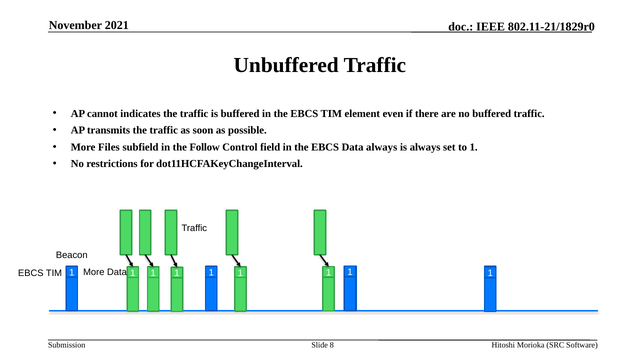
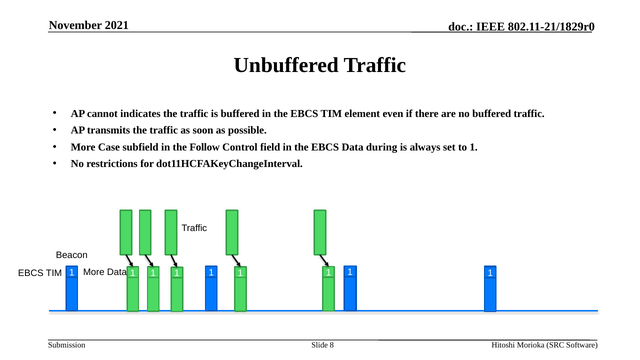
Files: Files -> Case
Data always: always -> during
